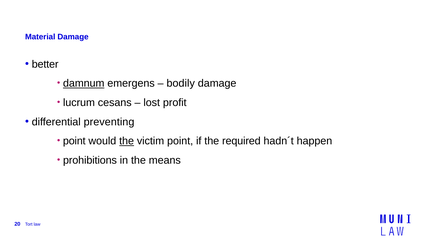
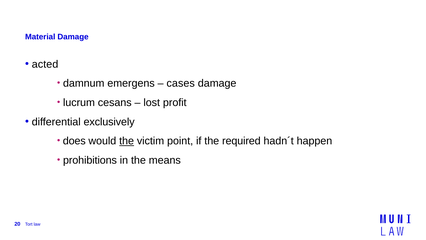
better: better -> acted
damnum underline: present -> none
bodily: bodily -> cases
preventing: preventing -> exclusively
point at (74, 141): point -> does
